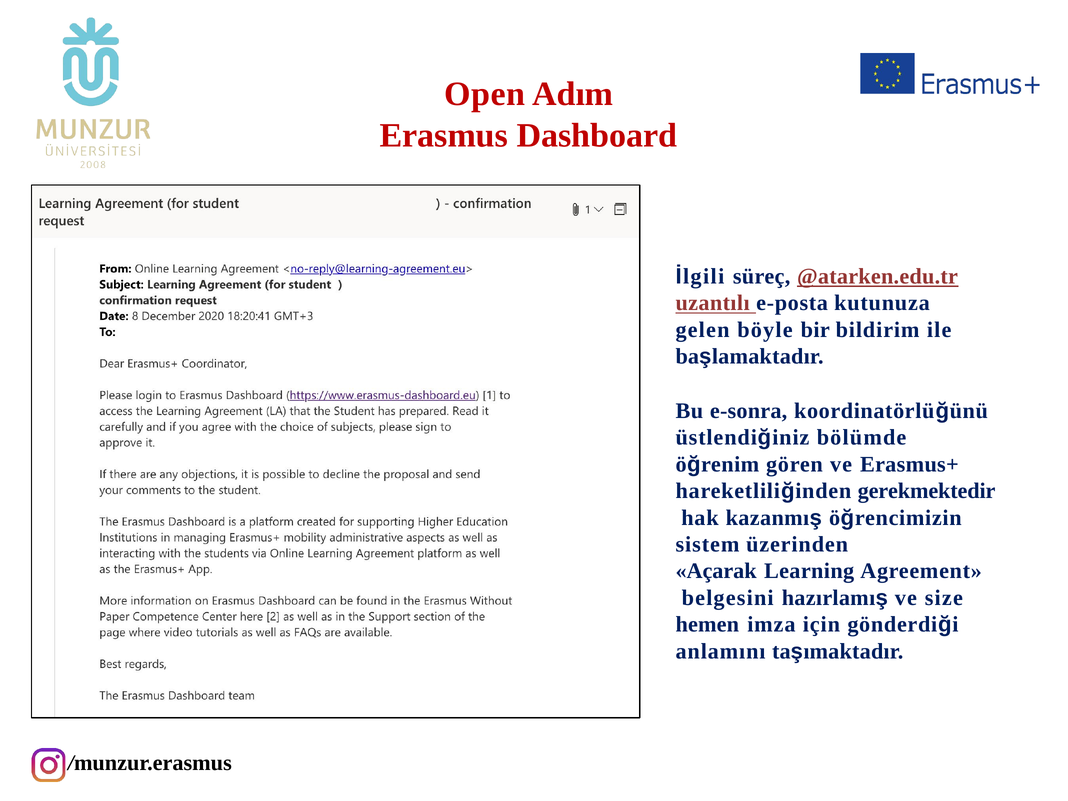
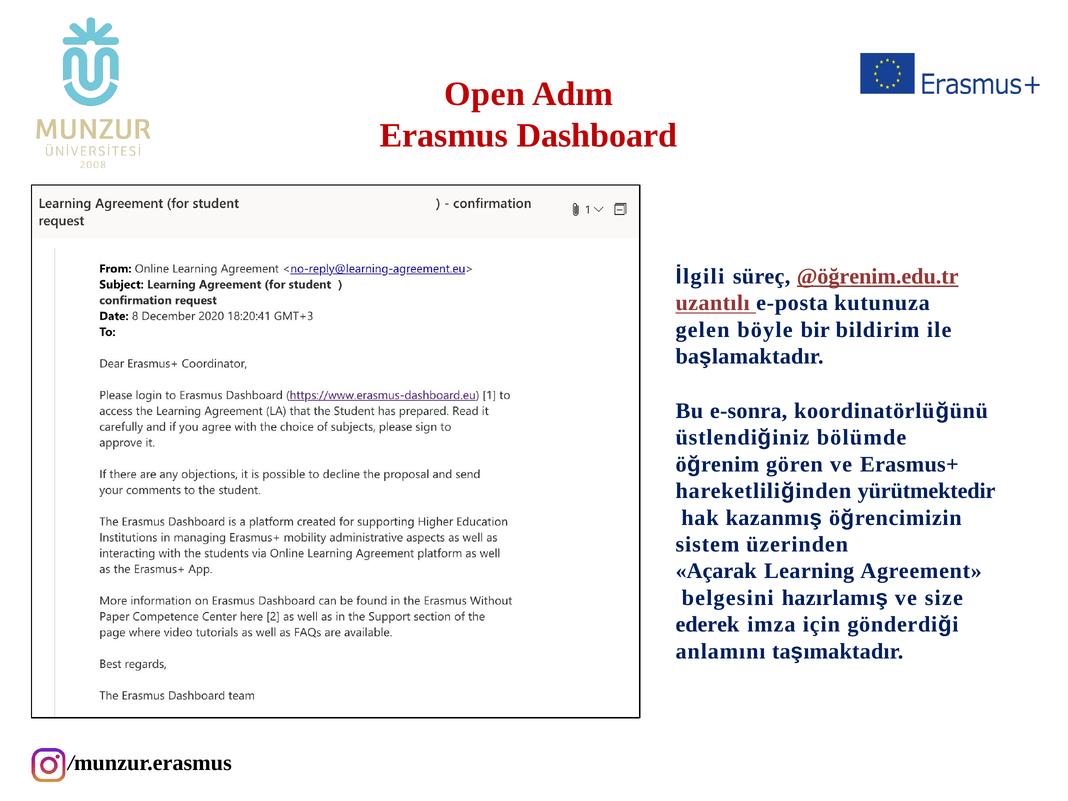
@atarken.edu.tr: @atarken.edu.tr -> @öğrenim.edu.tr
gerekmektedir: gerekmektedir -> yürütmektedir
hemen: hemen -> ederek
